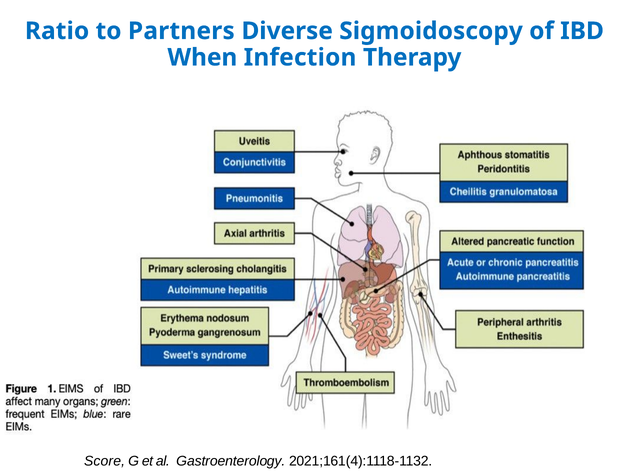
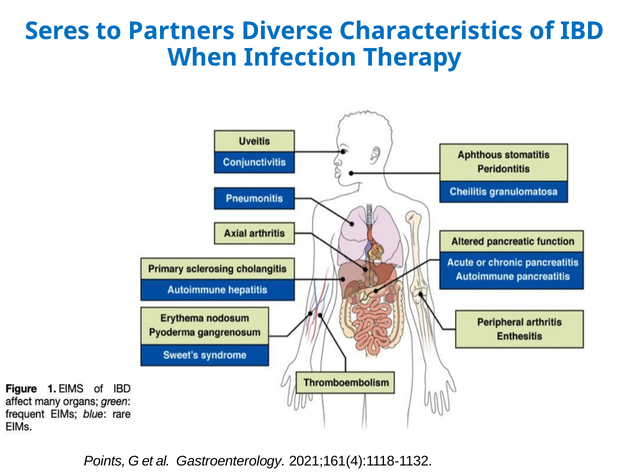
Ratio: Ratio -> Seres
Sigmoidoscopy: Sigmoidoscopy -> Characteristics
Score: Score -> Points
